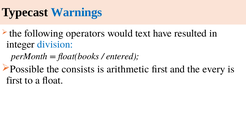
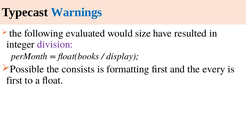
operators: operators -> evaluated
text: text -> size
division colour: blue -> purple
entered: entered -> display
arithmetic: arithmetic -> formatting
